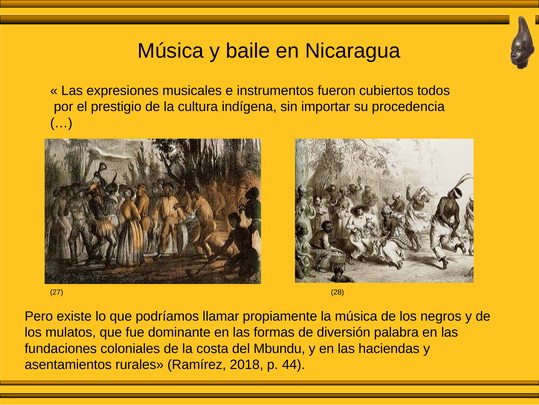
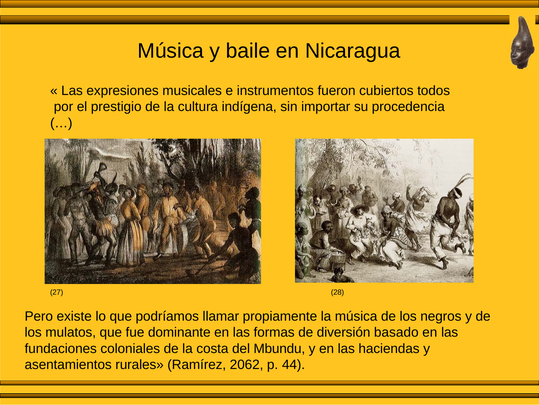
palabra: palabra -> basado
2018: 2018 -> 2062
